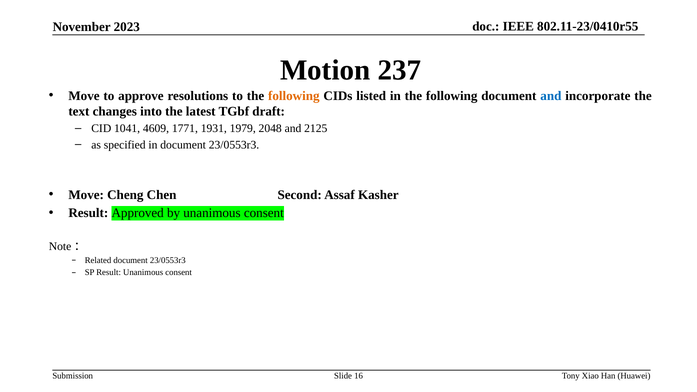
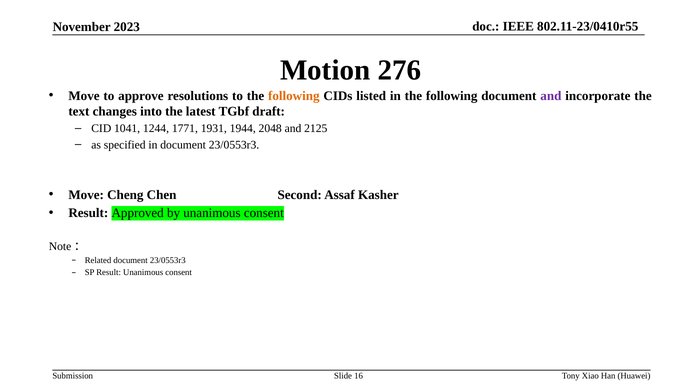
237: 237 -> 276
and at (551, 96) colour: blue -> purple
4609: 4609 -> 1244
1979: 1979 -> 1944
